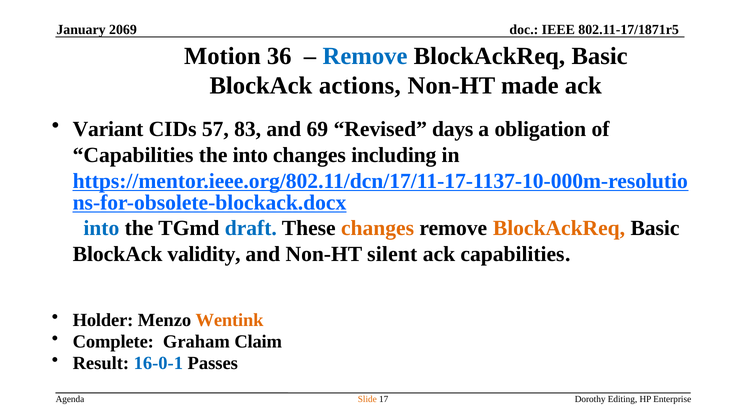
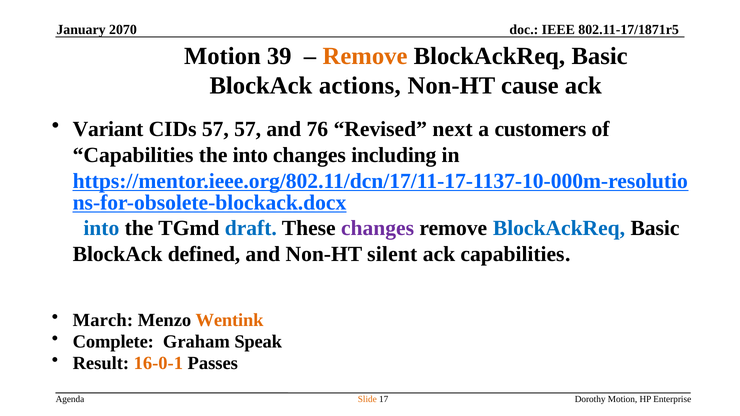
2069: 2069 -> 2070
36: 36 -> 39
Remove at (365, 56) colour: blue -> orange
made: made -> cause
57 83: 83 -> 57
69: 69 -> 76
days: days -> next
obligation: obligation -> customers
changes at (378, 229) colour: orange -> purple
BlockAckReq at (559, 229) colour: orange -> blue
validity: validity -> defined
Holder: Holder -> March
Claim: Claim -> Speak
16-0-1 colour: blue -> orange
Dorothy Editing: Editing -> Motion
